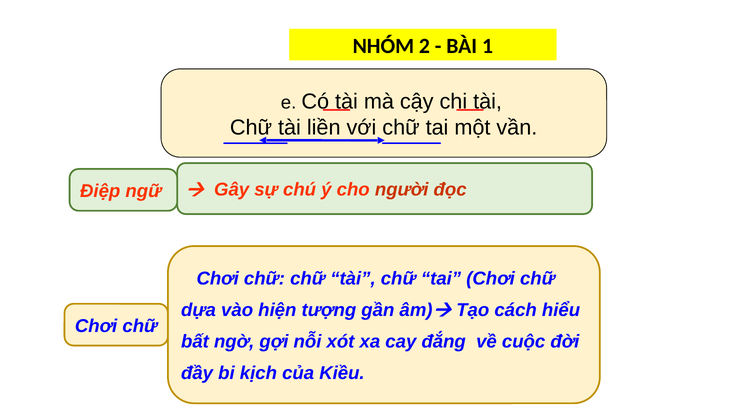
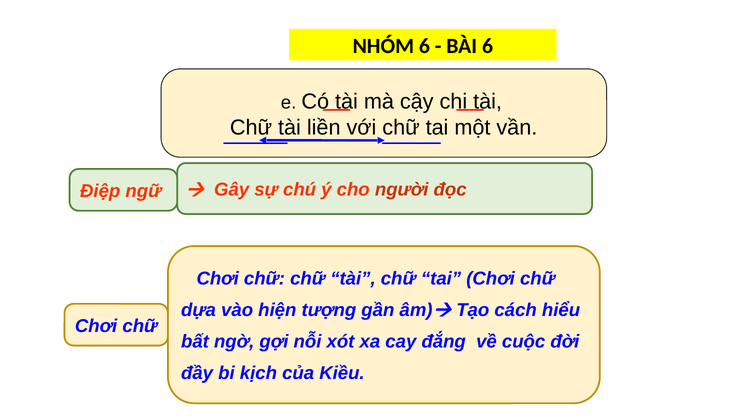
NHÓM 2: 2 -> 6
BÀI 1: 1 -> 6
